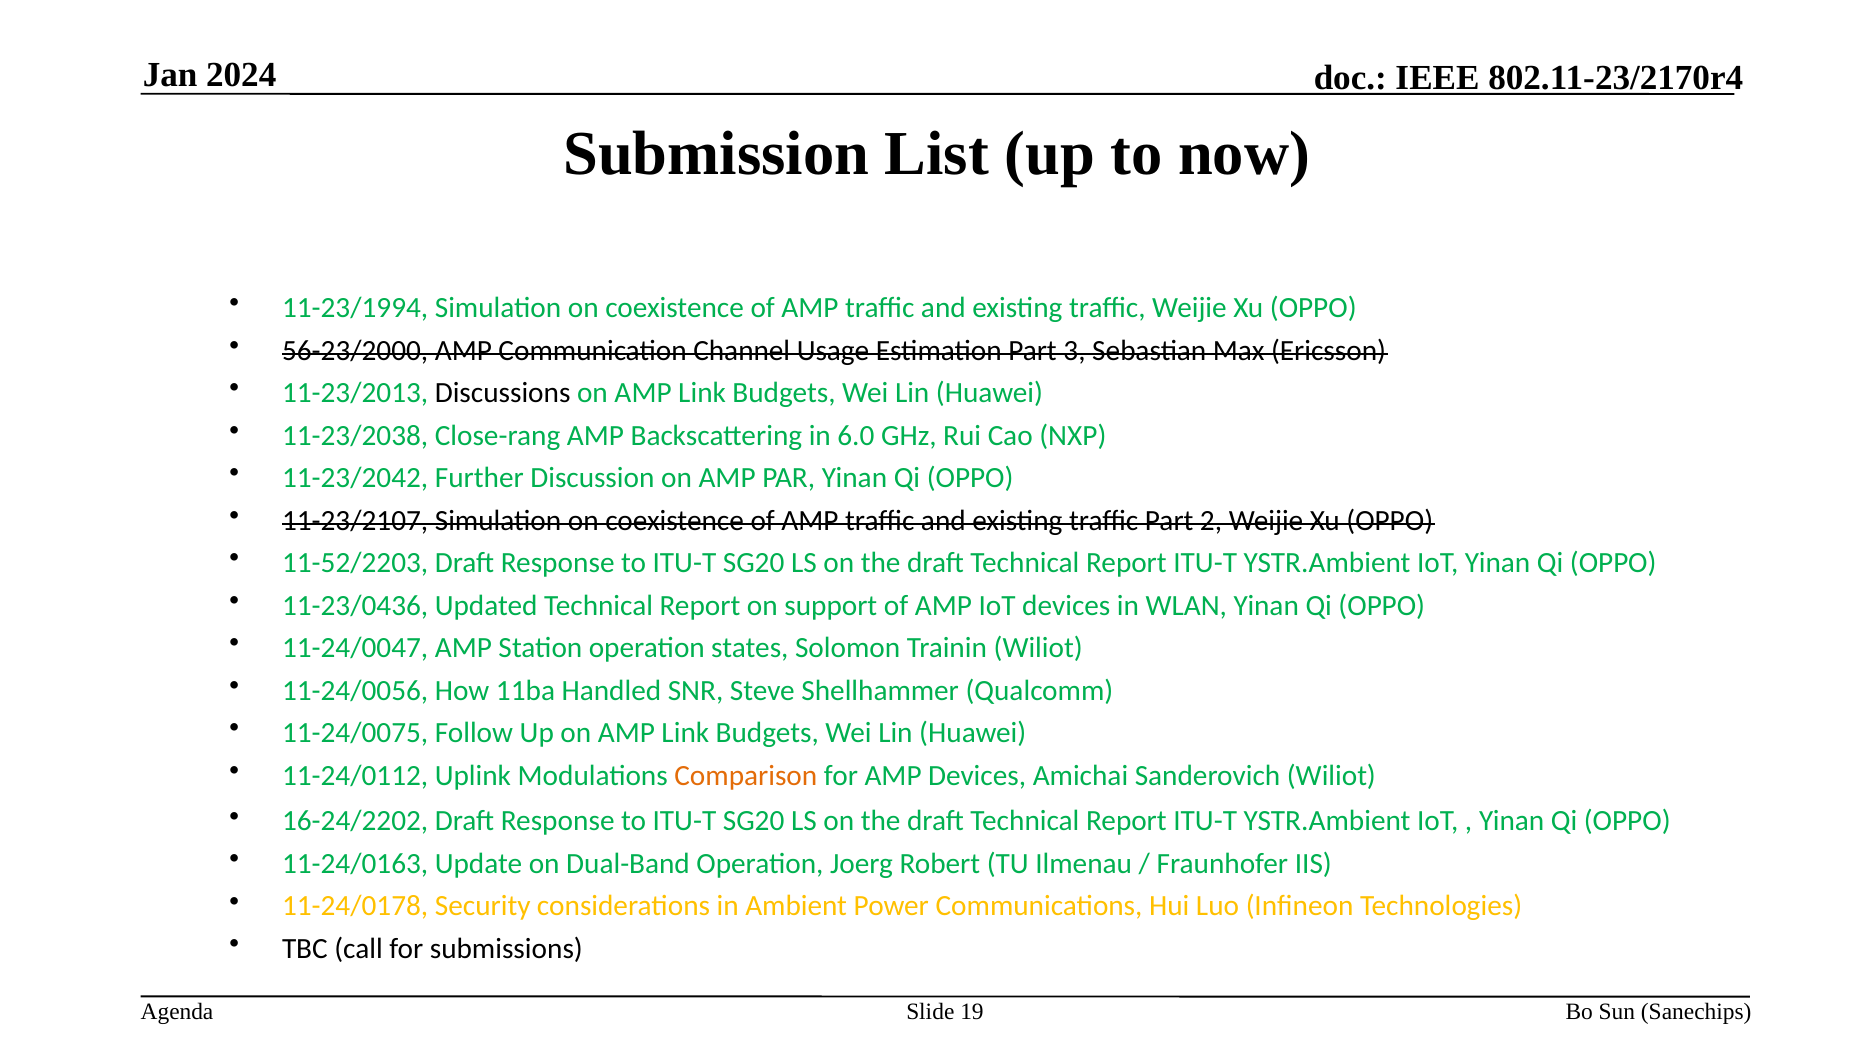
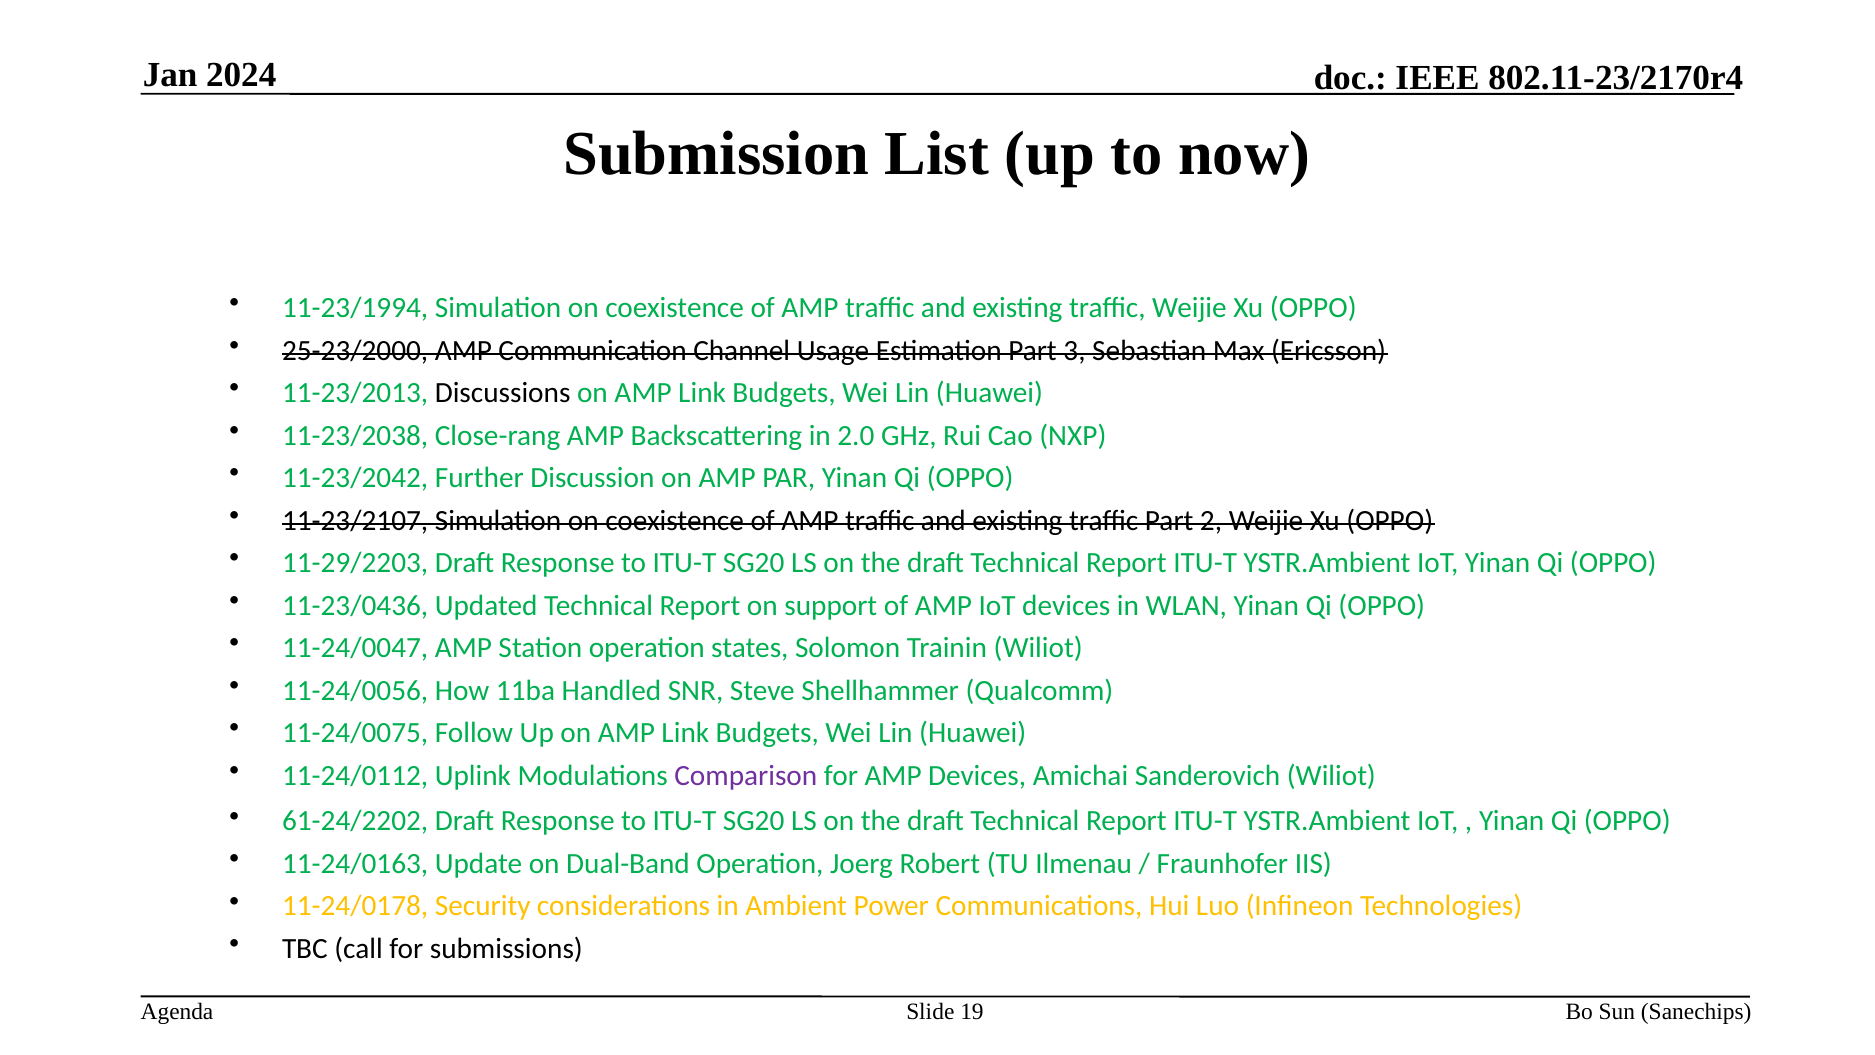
56-23/2000: 56-23/2000 -> 25-23/2000
6.0: 6.0 -> 2.0
11-52/2203: 11-52/2203 -> 11-29/2203
Comparison colour: orange -> purple
16-24/2202: 16-24/2202 -> 61-24/2202
